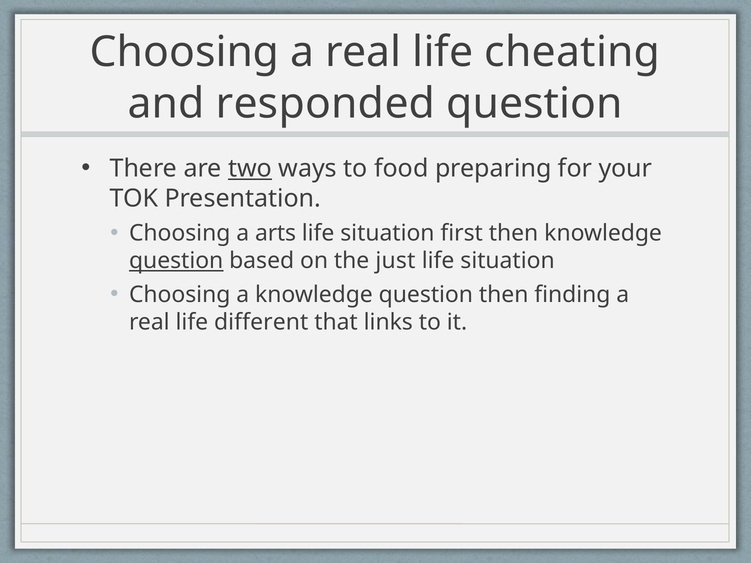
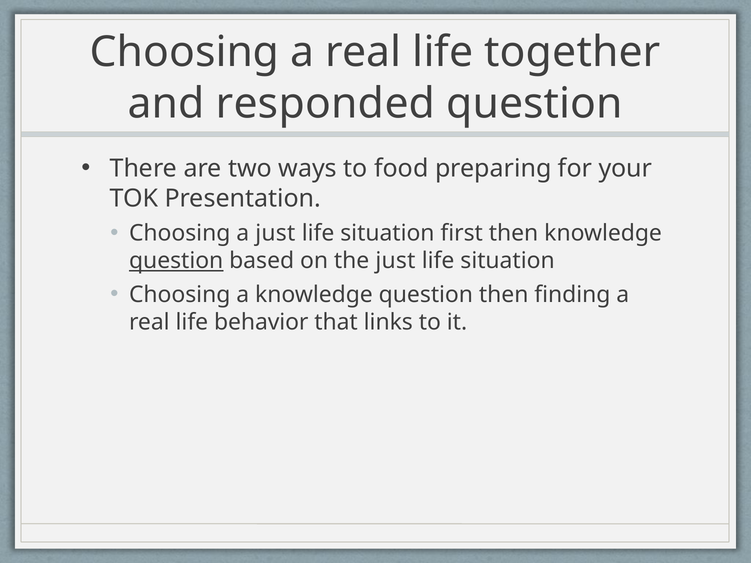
cheating: cheating -> together
two underline: present -> none
a arts: arts -> just
different: different -> behavior
